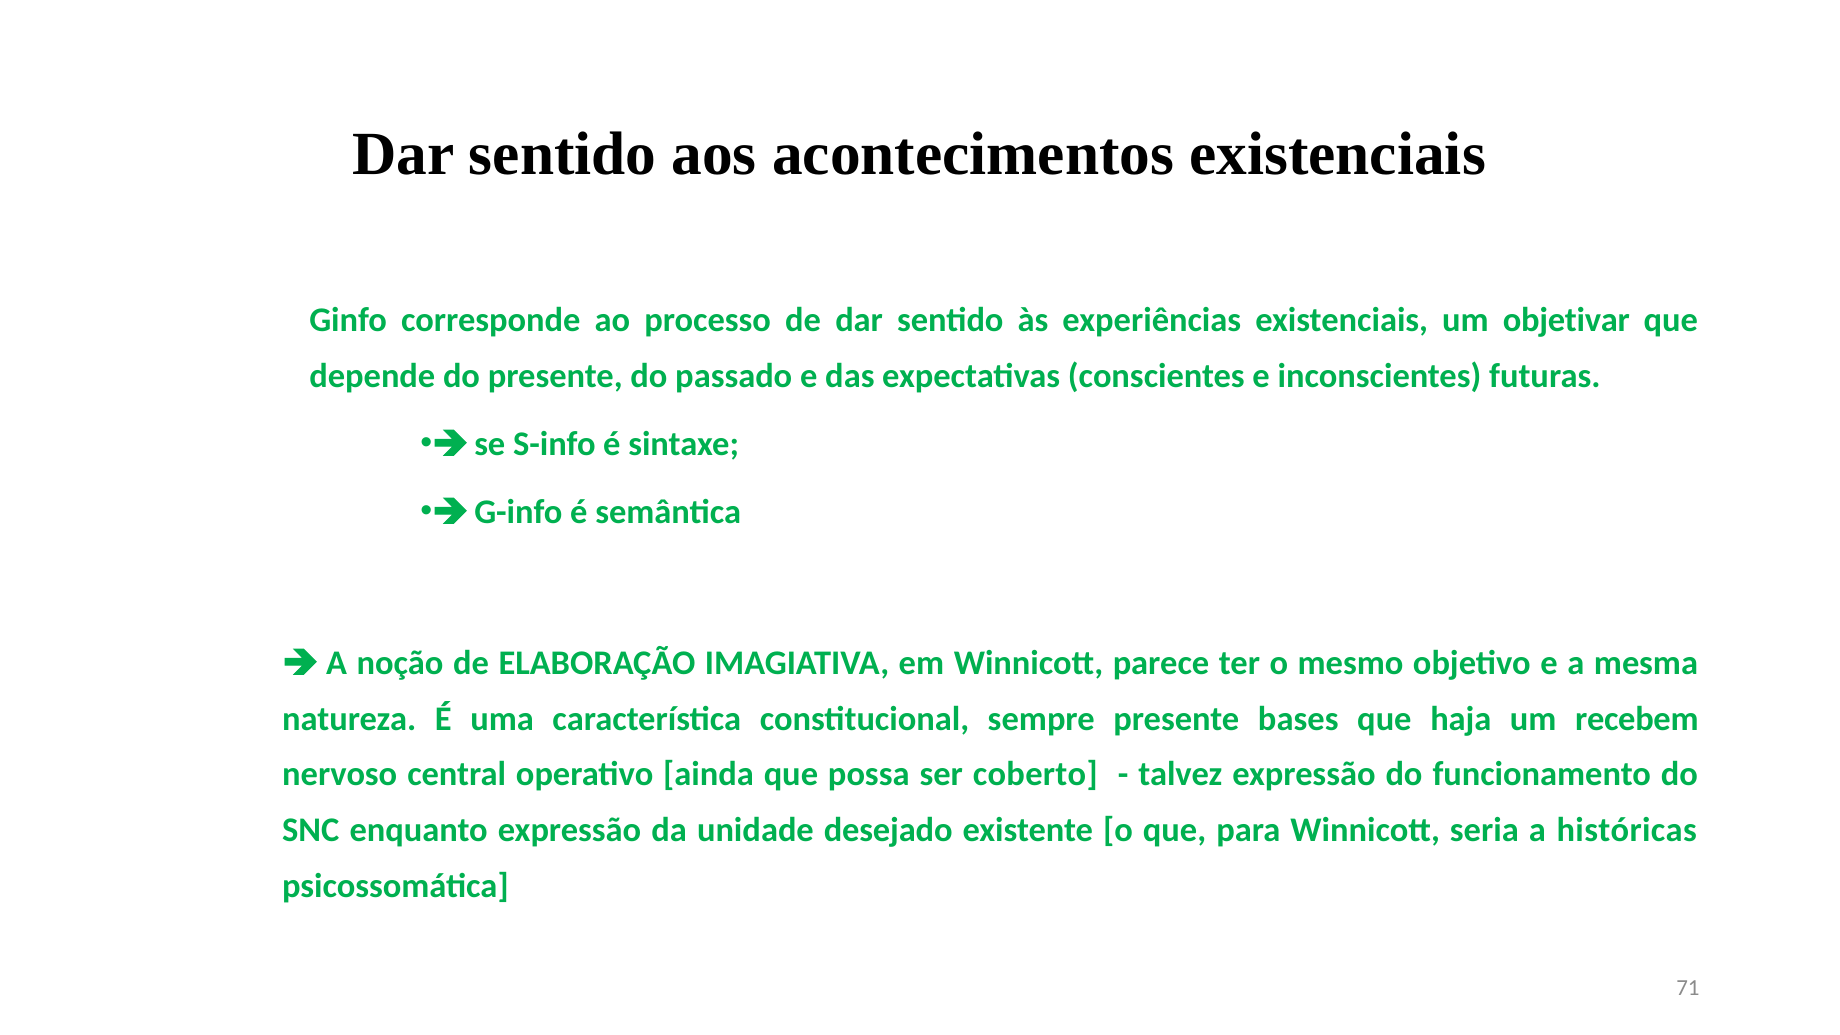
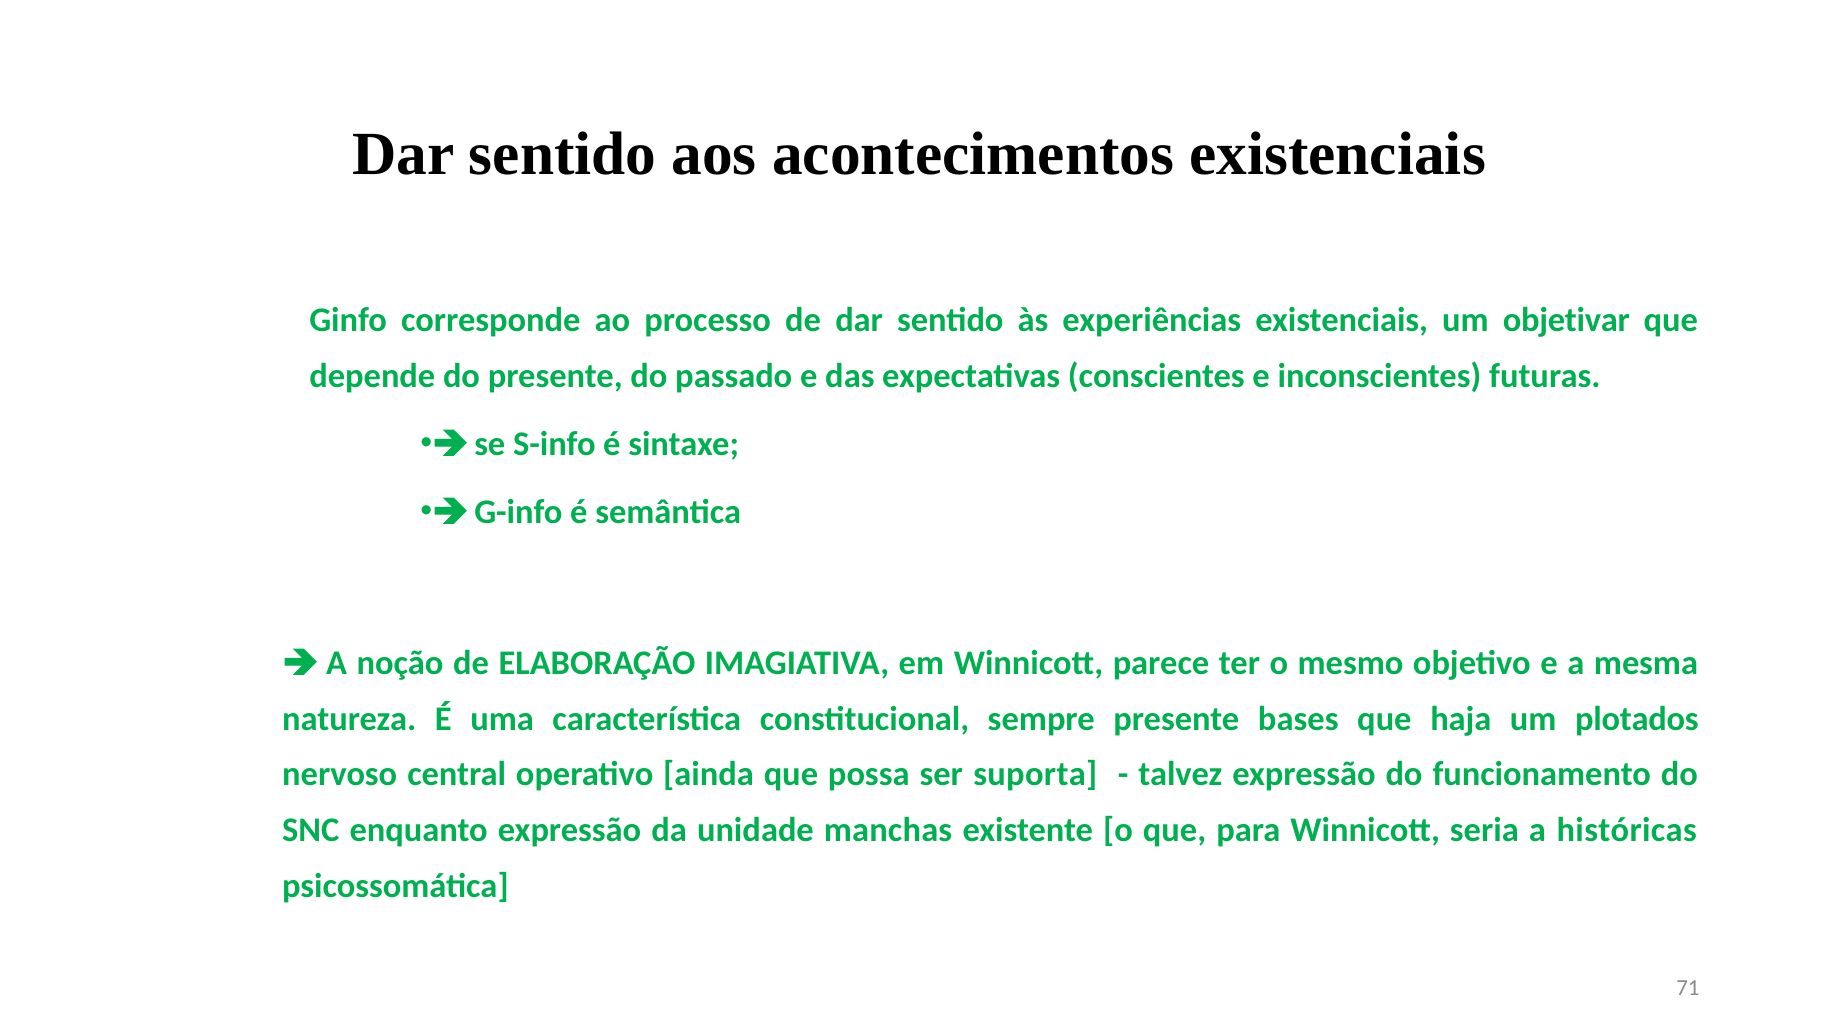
recebem: recebem -> plotados
coberto: coberto -> suporta
desejado: desejado -> manchas
